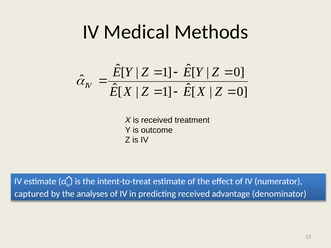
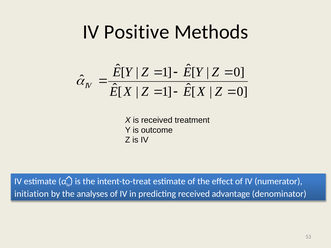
Medical: Medical -> Positive
captured: captured -> initiation
